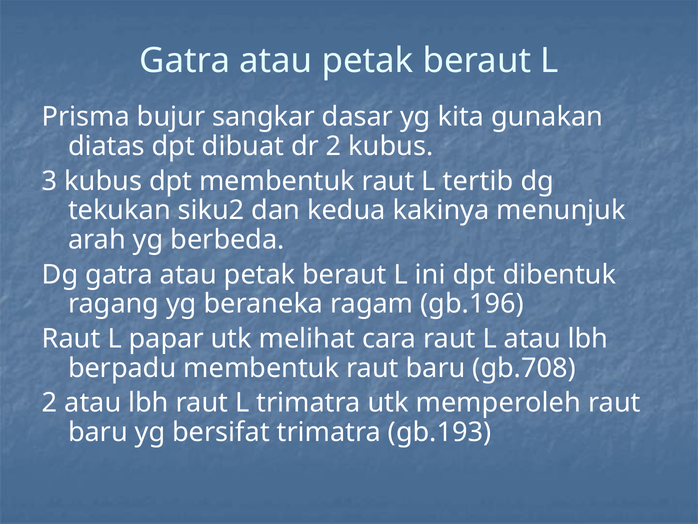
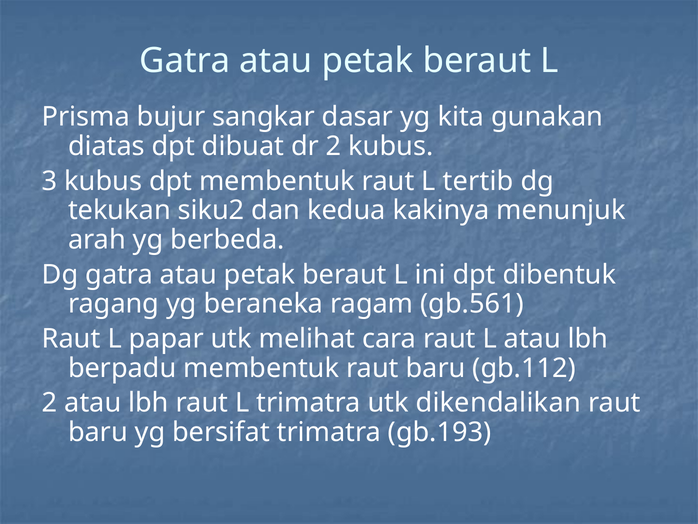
gb.196: gb.196 -> gb.561
gb.708: gb.708 -> gb.112
memperoleh: memperoleh -> dikendalikan
